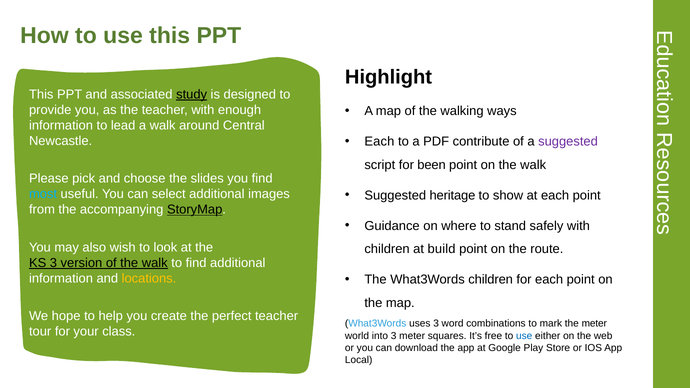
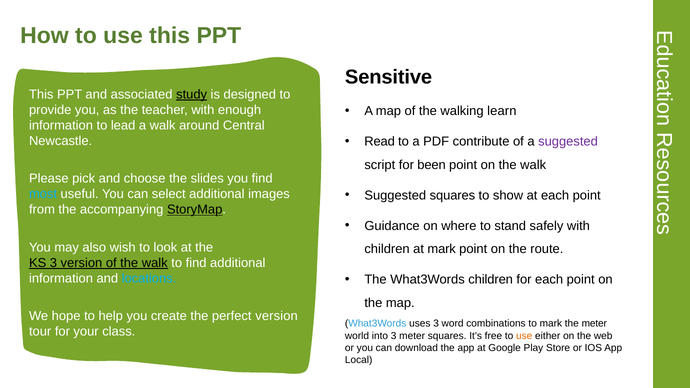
Highlight: Highlight -> Sensitive
ways: ways -> learn
Each at (379, 142): Each -> Read
Suggested heritage: heritage -> squares
at build: build -> mark
locations colour: yellow -> light blue
perfect teacher: teacher -> version
use at (524, 336) colour: blue -> orange
